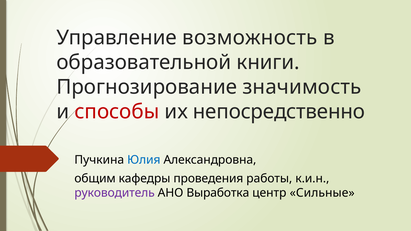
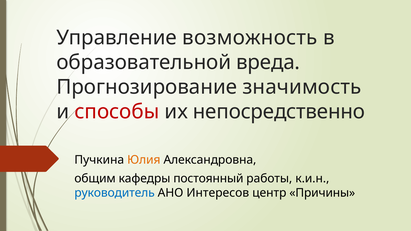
книги: книги -> вреда
Юлия colour: blue -> orange
проведения: проведения -> постоянный
руководитель colour: purple -> blue
Выработка: Выработка -> Интересов
Сильные: Сильные -> Причины
